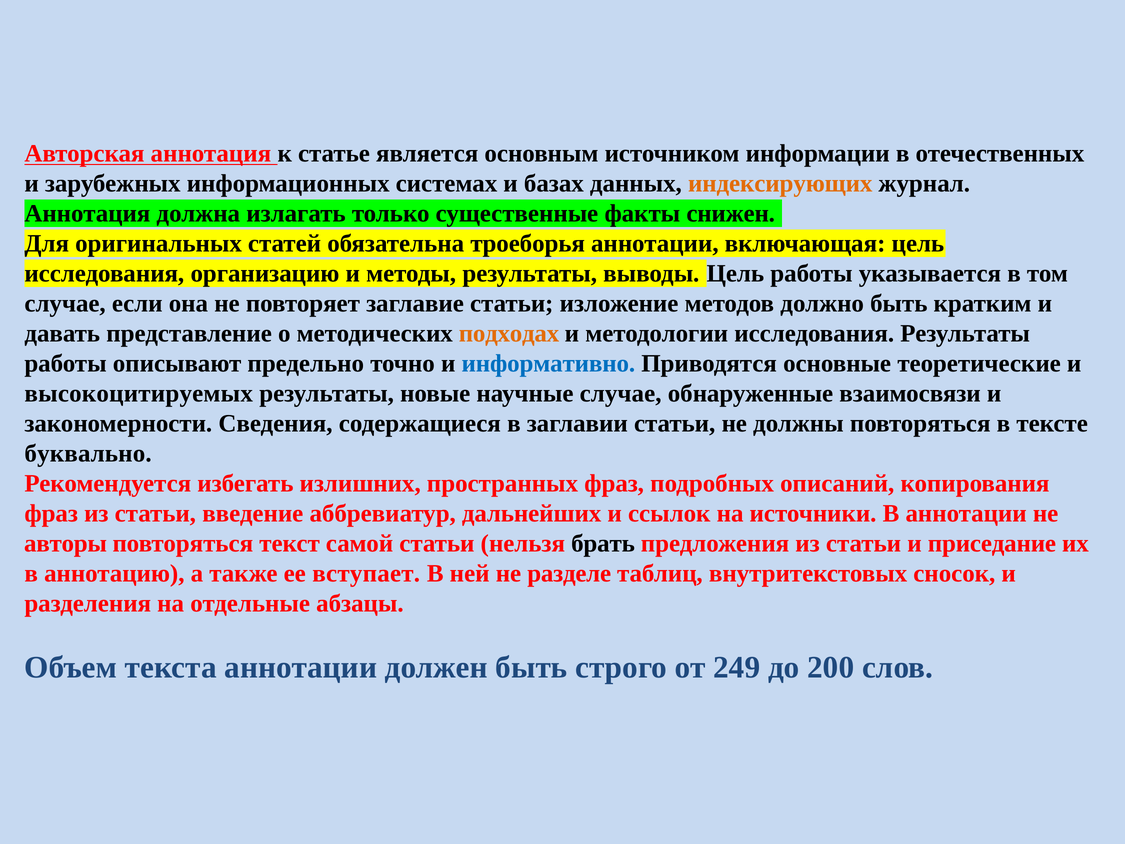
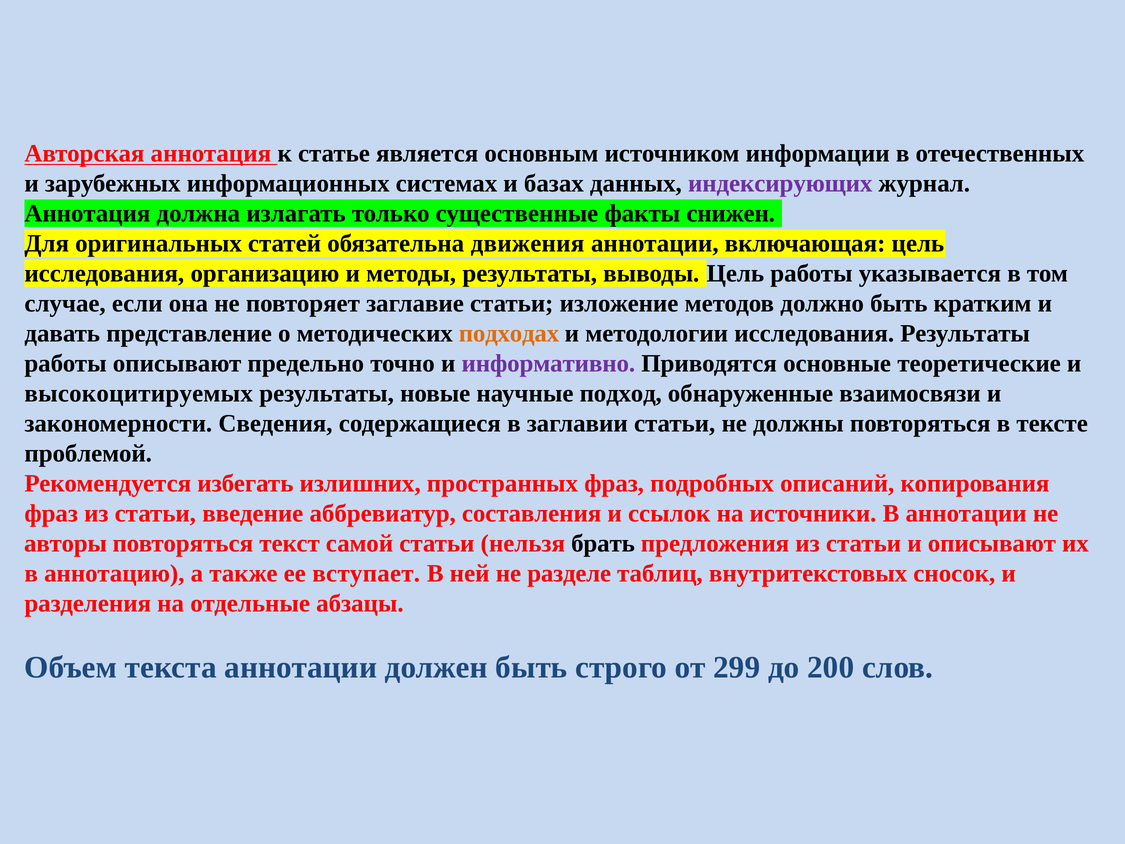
индексирующих colour: orange -> purple
троеборья: троеборья -> движения
информативно colour: blue -> purple
научные случае: случае -> подход
буквально: буквально -> проблемой
дальнейших: дальнейших -> составления
и приседание: приседание -> описывают
249: 249 -> 299
